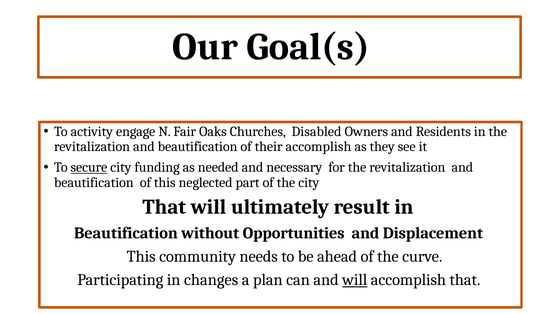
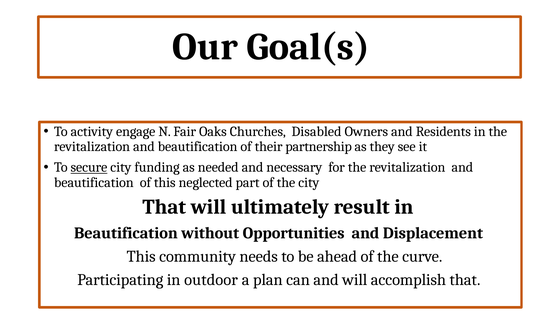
their accomplish: accomplish -> partnership
changes: changes -> outdoor
will at (355, 280) underline: present -> none
